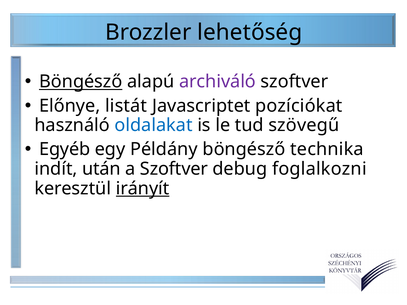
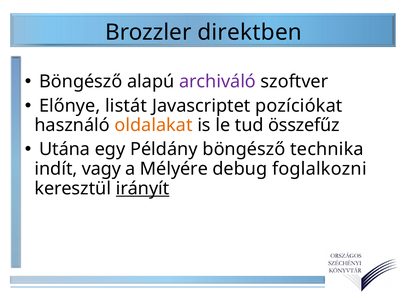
lehetőség: lehetőség -> direktben
Böngésző at (81, 82) underline: present -> none
oldalakat colour: blue -> orange
szövegű: szövegű -> összefűz
Egyéb: Egyéb -> Utána
után: után -> vagy
a Szoftver: Szoftver -> Mélyére
